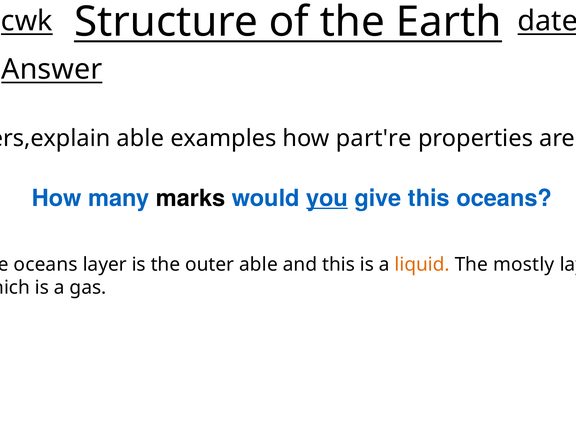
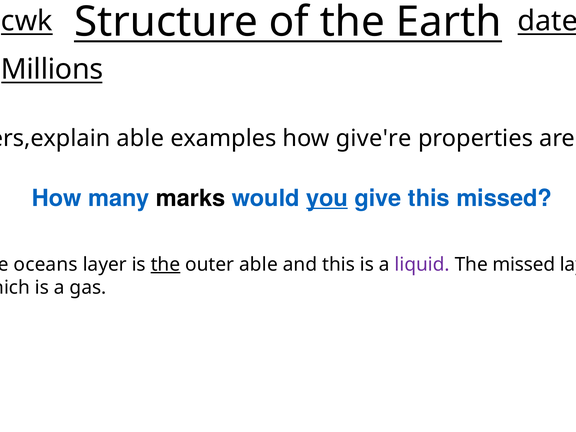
Answer: Answer -> Millions
part're: part're -> give're
this oceans: oceans -> missed
the at (165, 264) underline: none -> present
liquid colour: orange -> purple
The mostly: mostly -> missed
